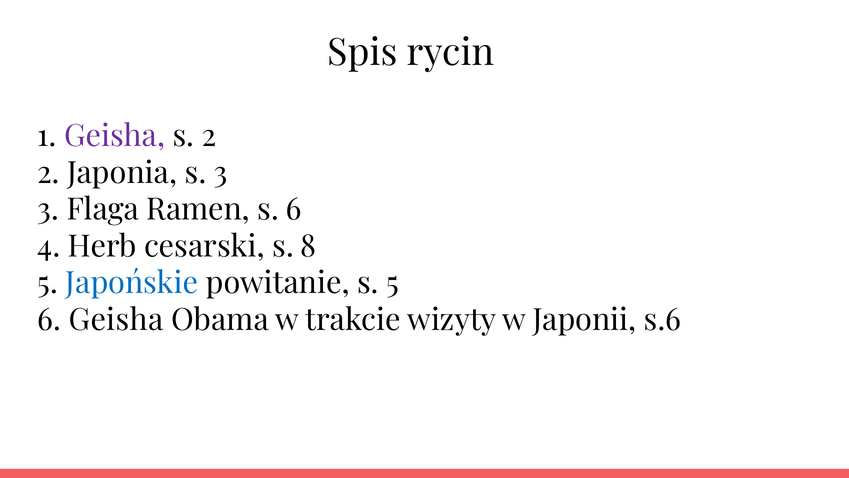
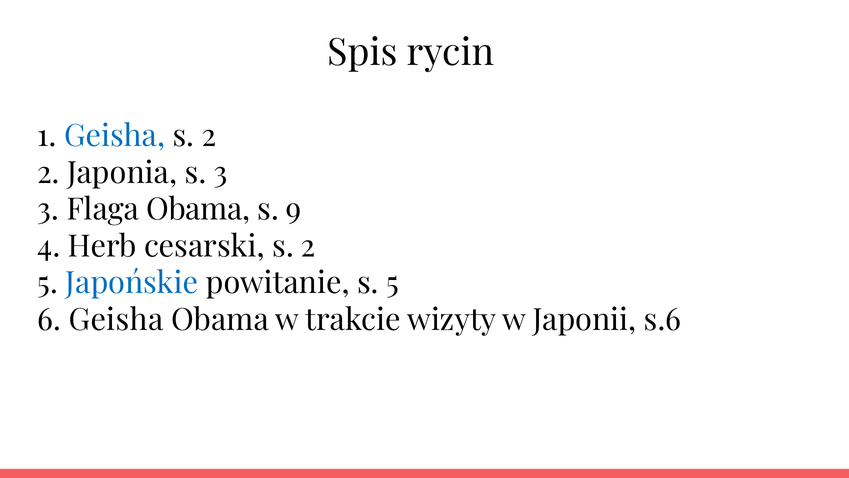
Geisha at (115, 136) colour: purple -> blue
Flaga Ramen: Ramen -> Obama
s 6: 6 -> 9
cesarski s 8: 8 -> 2
